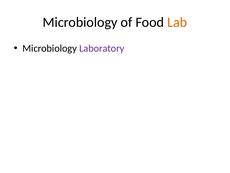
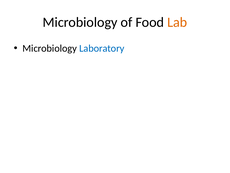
Laboratory colour: purple -> blue
